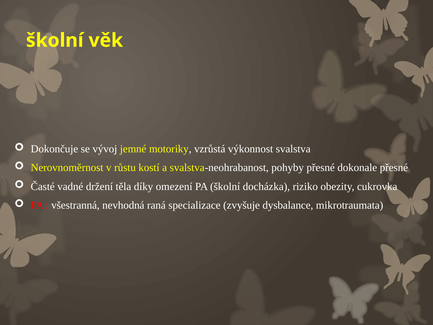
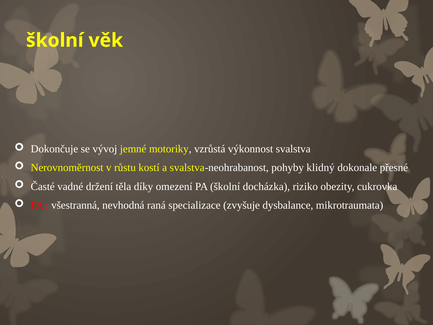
pohyby přesné: přesné -> klidný
